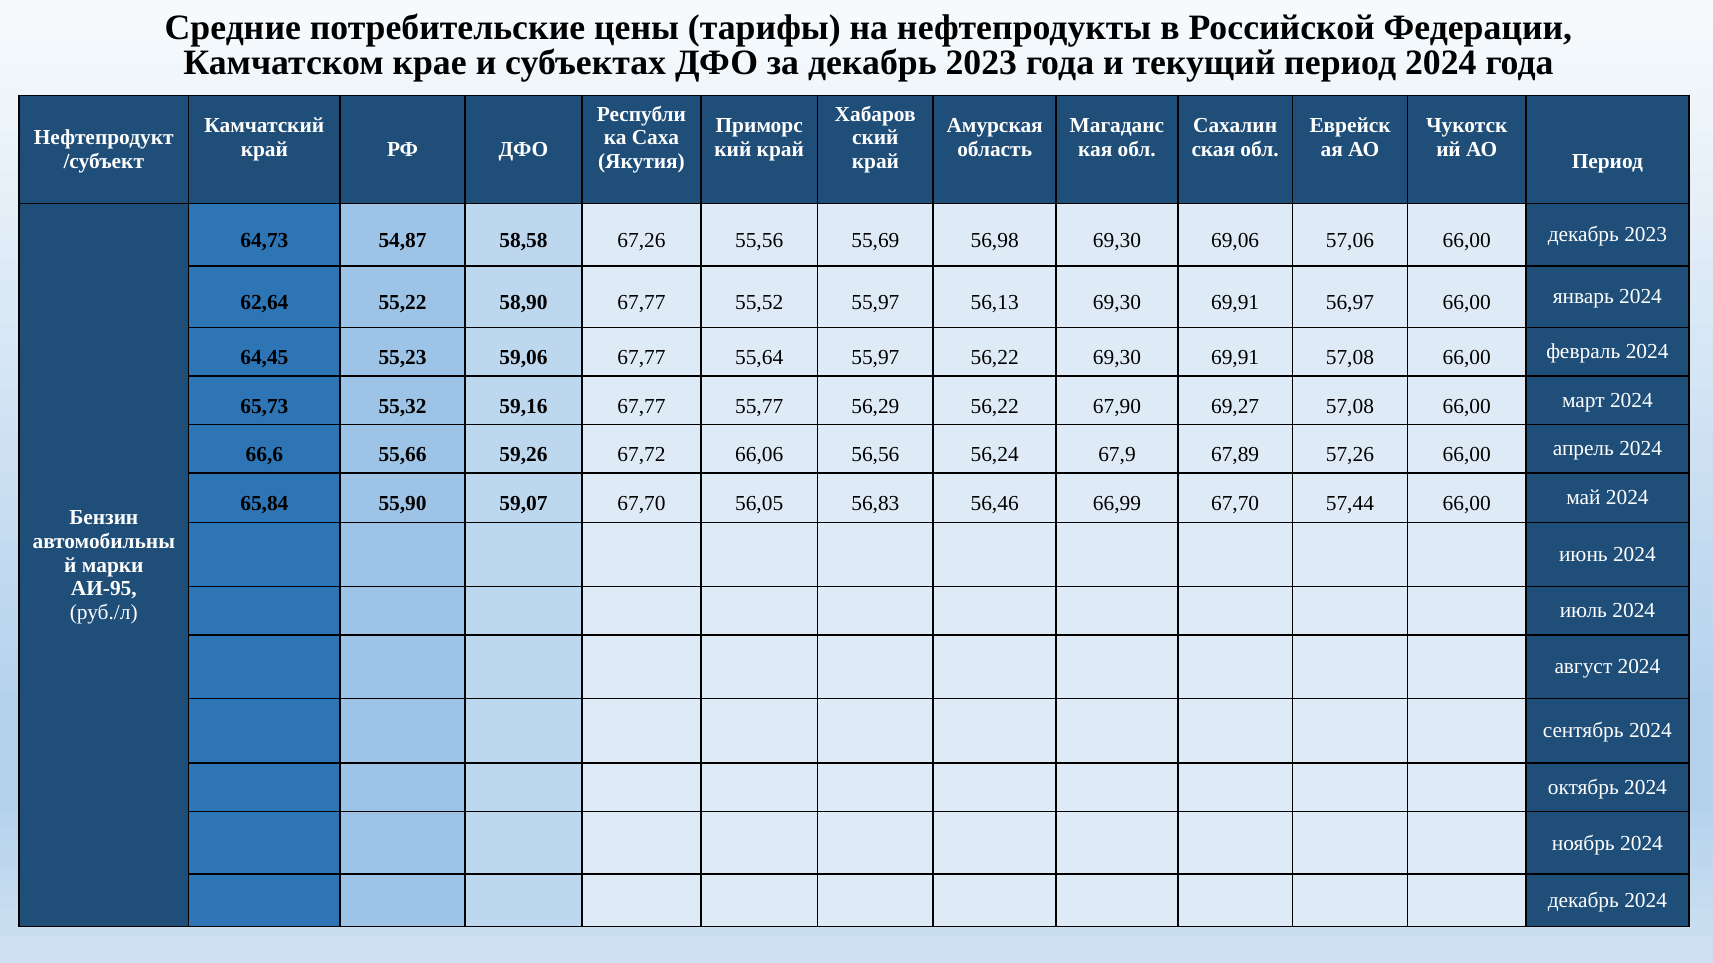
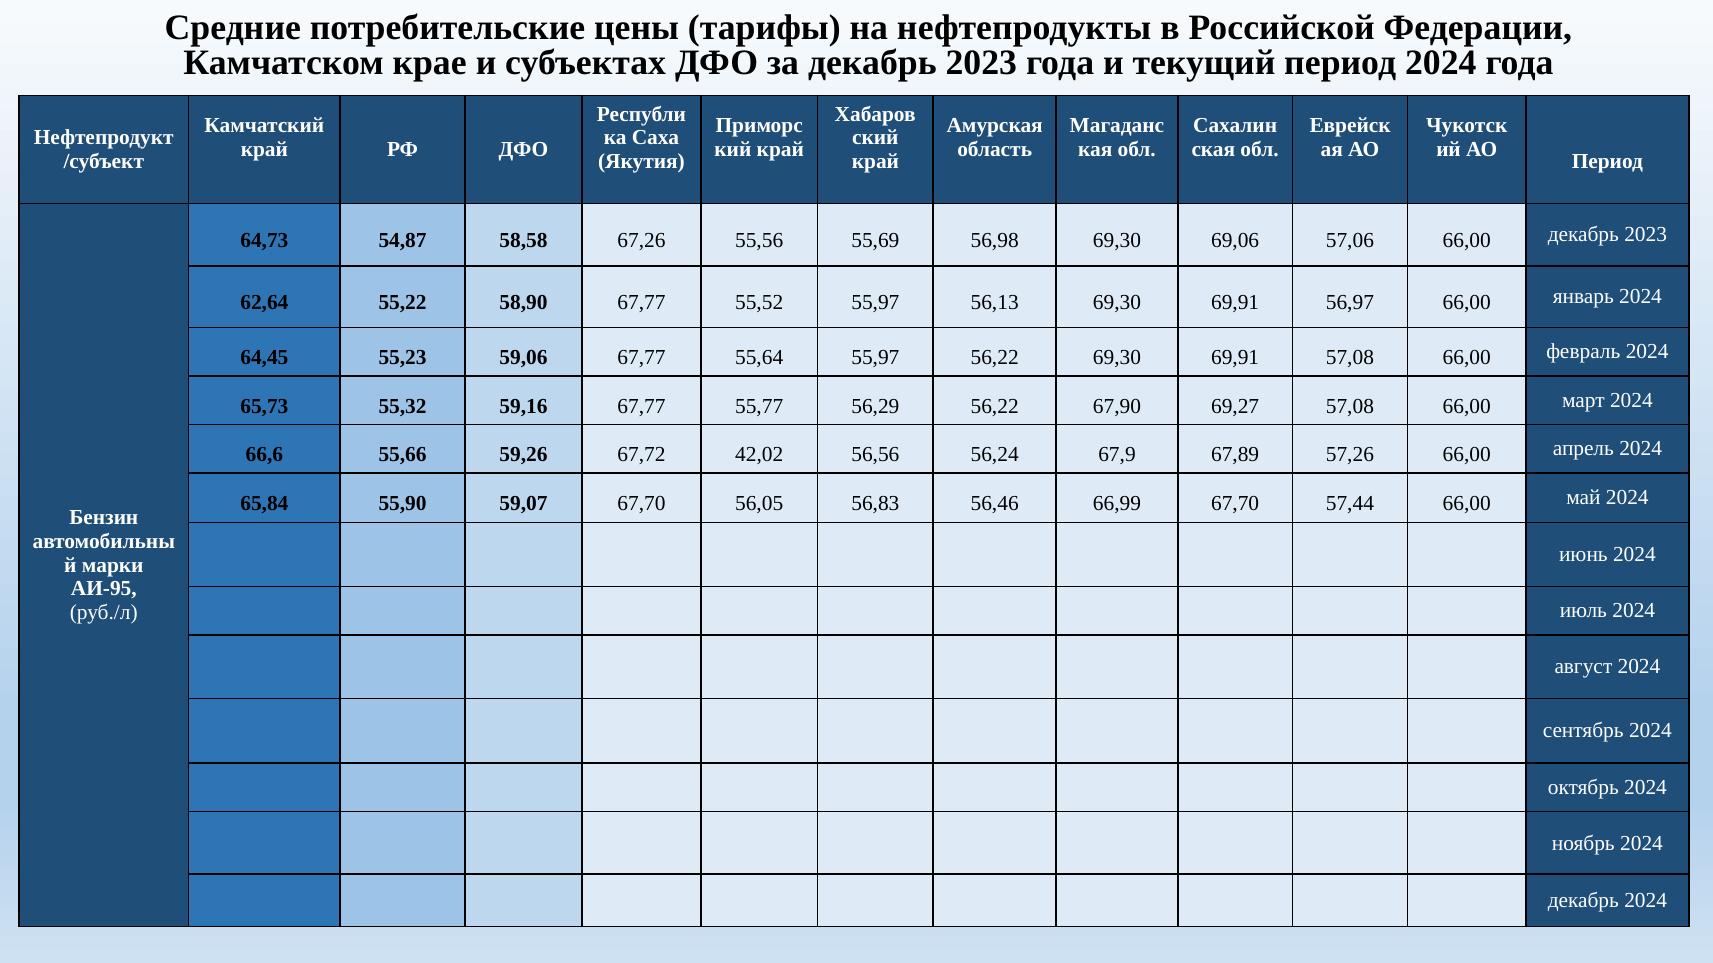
66,06: 66,06 -> 42,02
